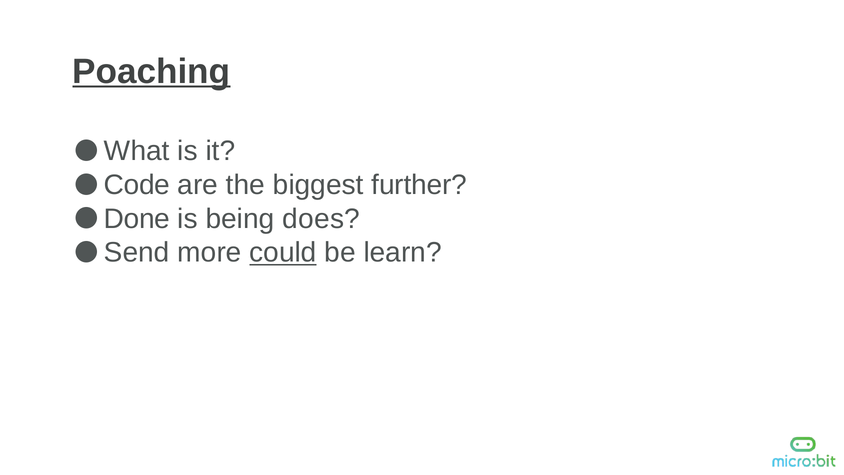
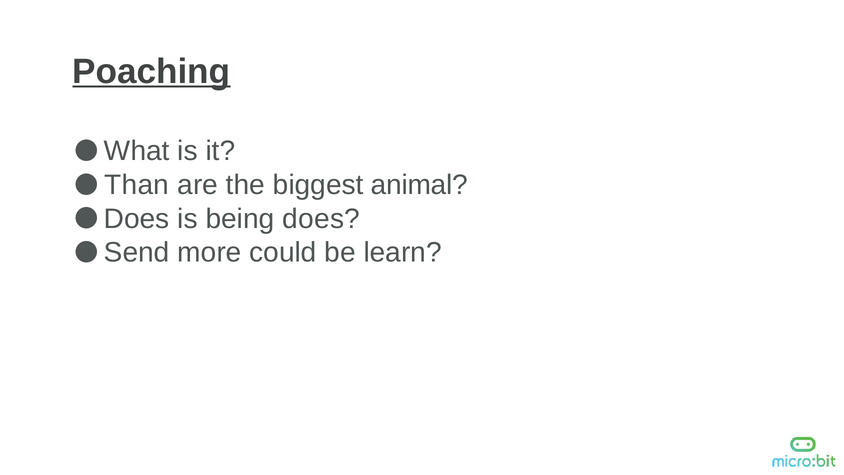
Code: Code -> Than
further: further -> animal
Done at (137, 219): Done -> Does
could underline: present -> none
